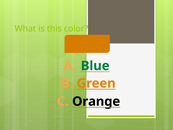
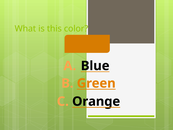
Blue colour: green -> black
